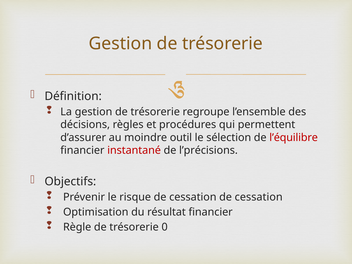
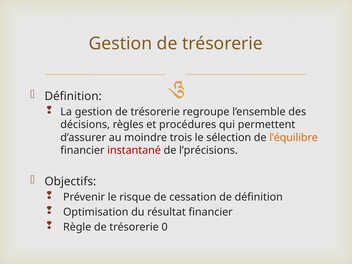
outil: outil -> trois
l’équilibre colour: red -> orange
cessation de cessation: cessation -> définition
